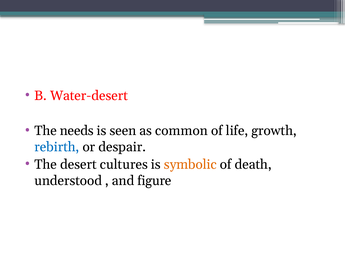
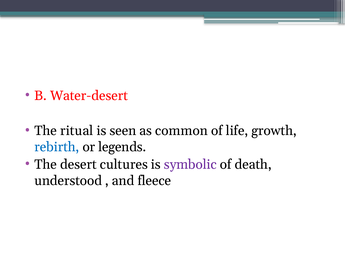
needs: needs -> ritual
despair: despair -> legends
symbolic colour: orange -> purple
figure: figure -> fleece
